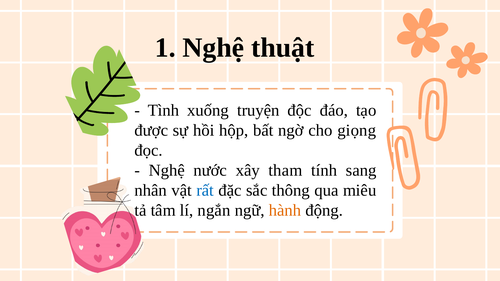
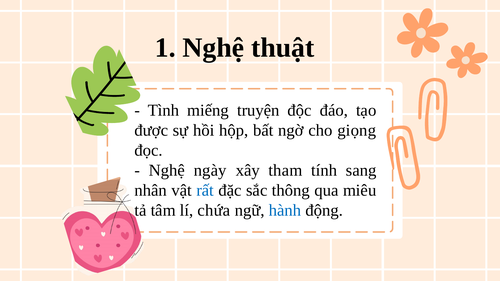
xuống: xuống -> miếng
nước: nước -> ngày
ngắn: ngắn -> chứa
hành colour: orange -> blue
